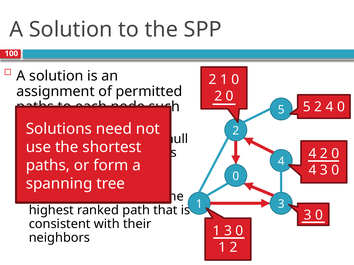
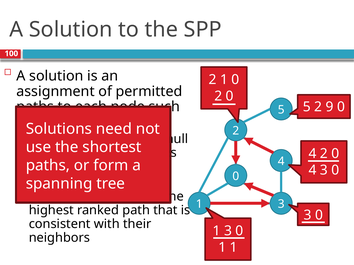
5 2 4: 4 -> 9
2 at (234, 248): 2 -> 1
